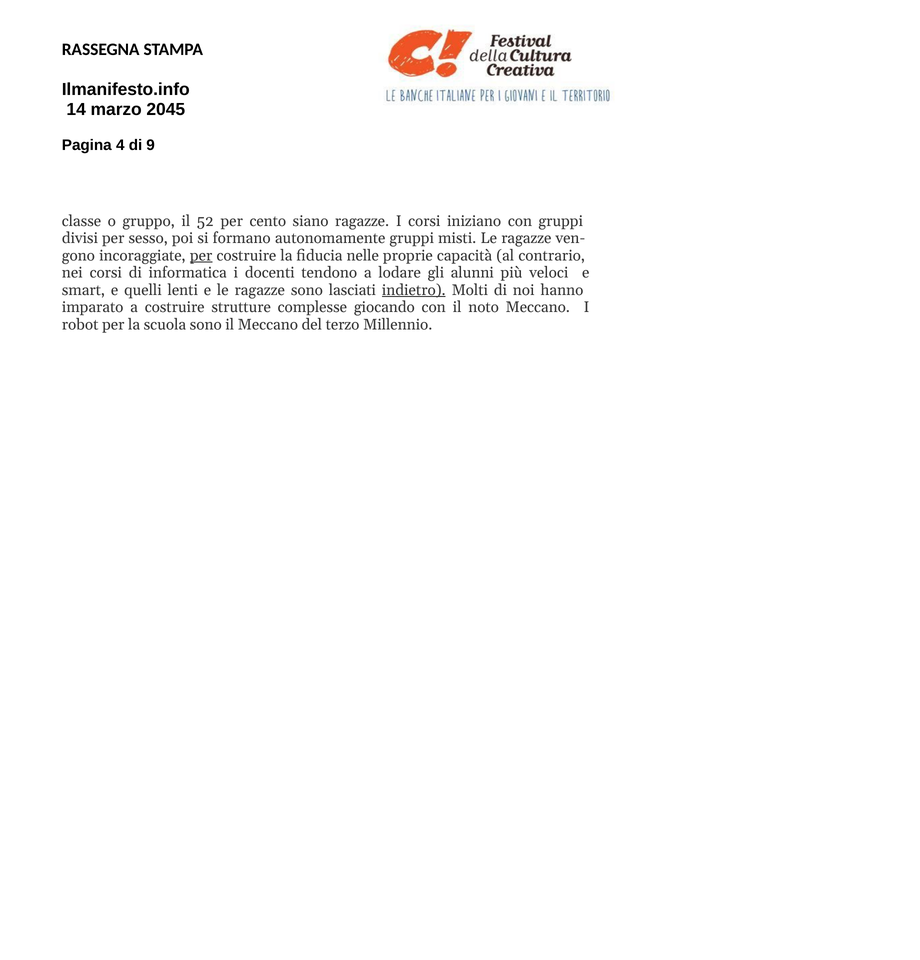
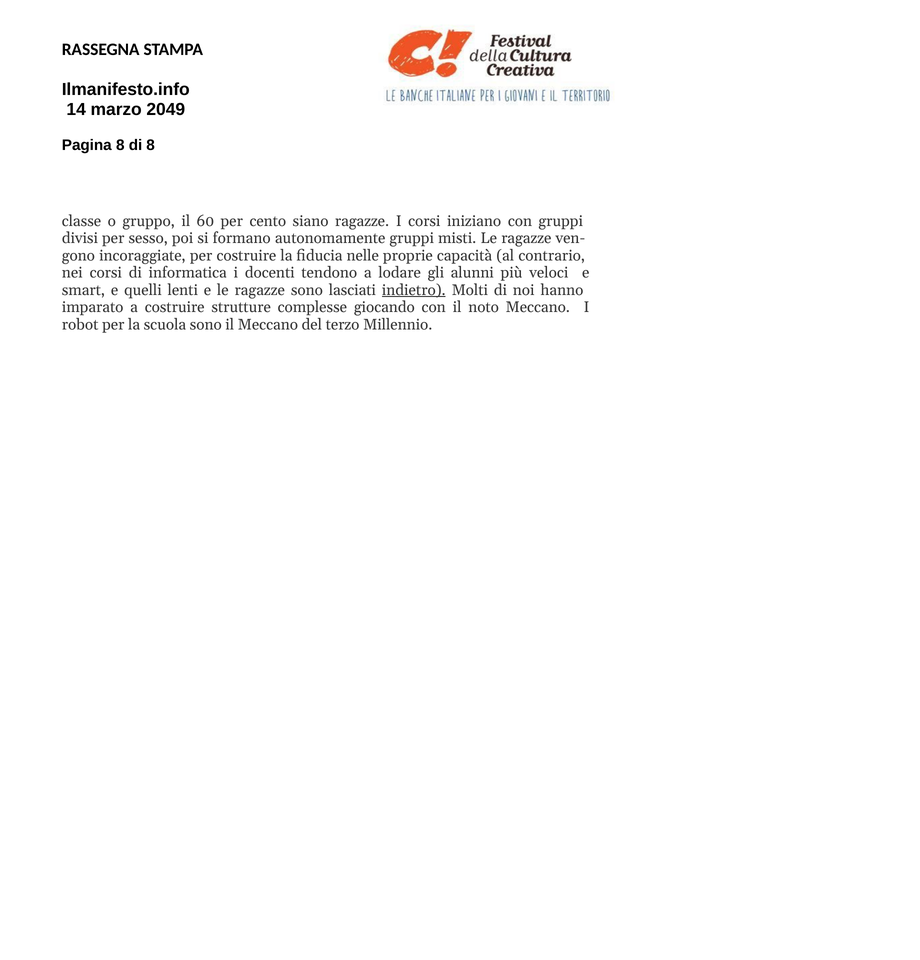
2045: 2045 -> 2049
Pagina 4: 4 -> 8
di 9: 9 -> 8
52: 52 -> 60
per at (201, 256) underline: present -> none
